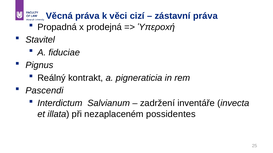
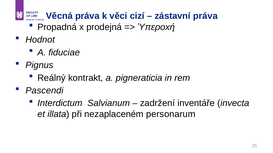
Stavitel: Stavitel -> Hodnot
possidentes: possidentes -> personarum
